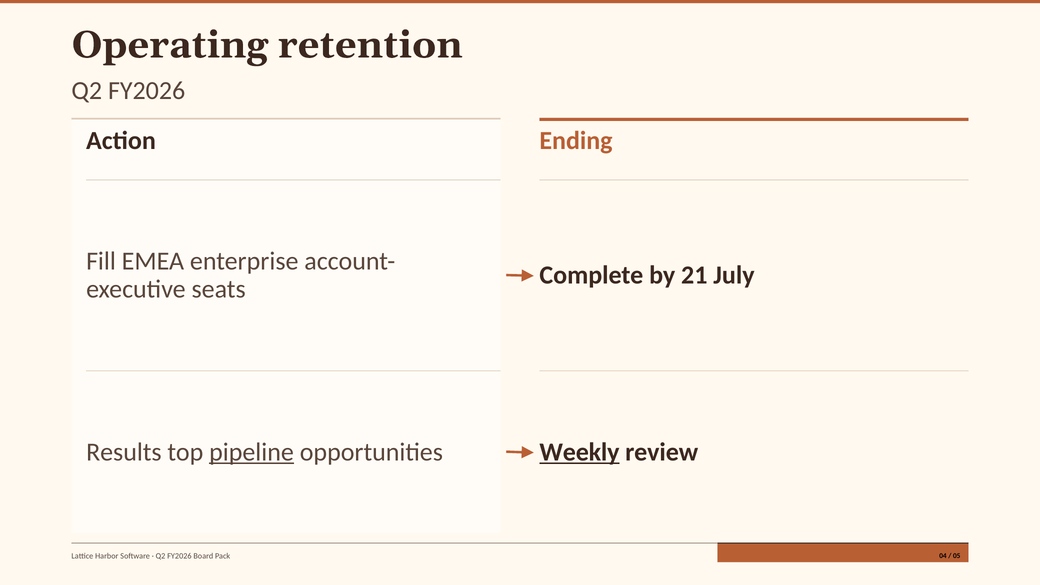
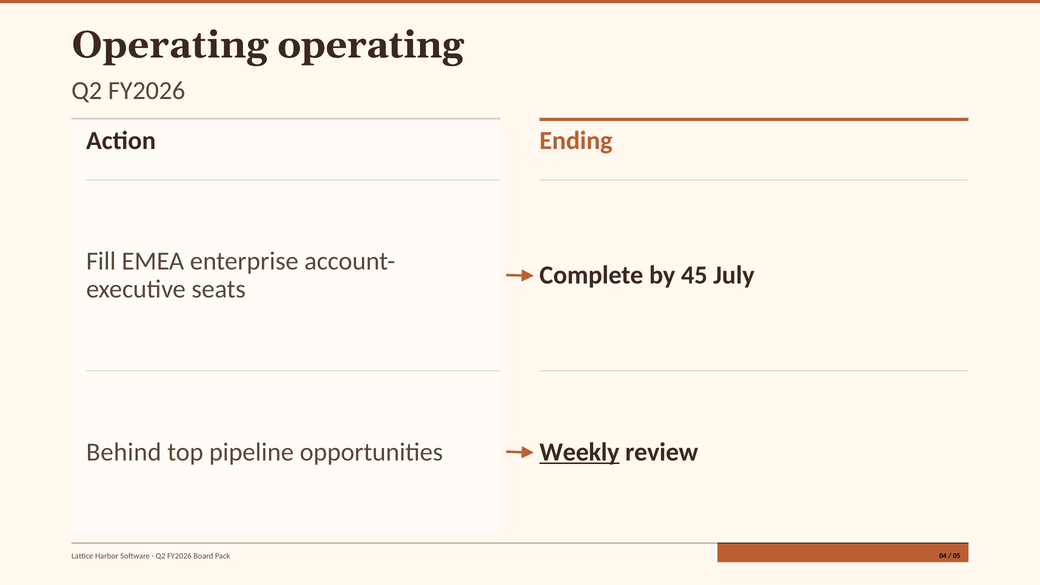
Operating retention: retention -> operating
21: 21 -> 45
Results: Results -> Behind
pipeline underline: present -> none
